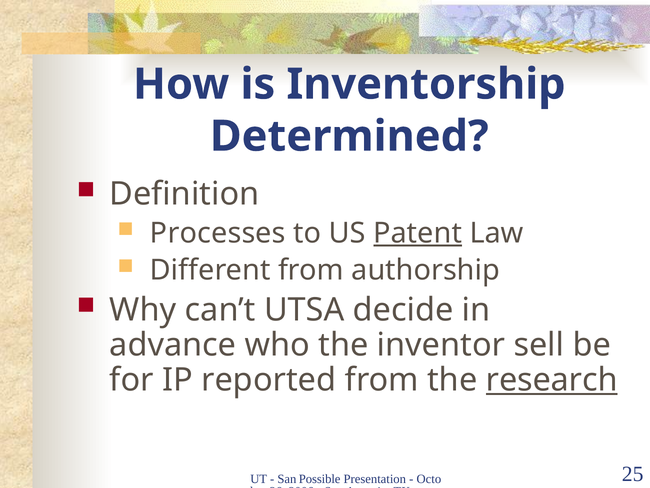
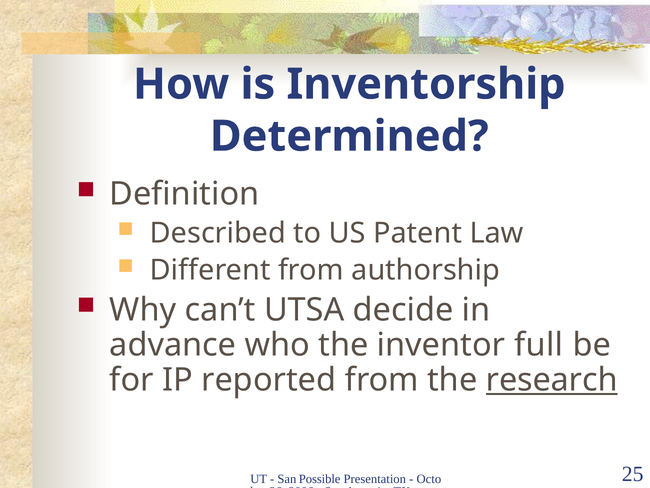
Processes: Processes -> Described
Patent underline: present -> none
sell: sell -> full
